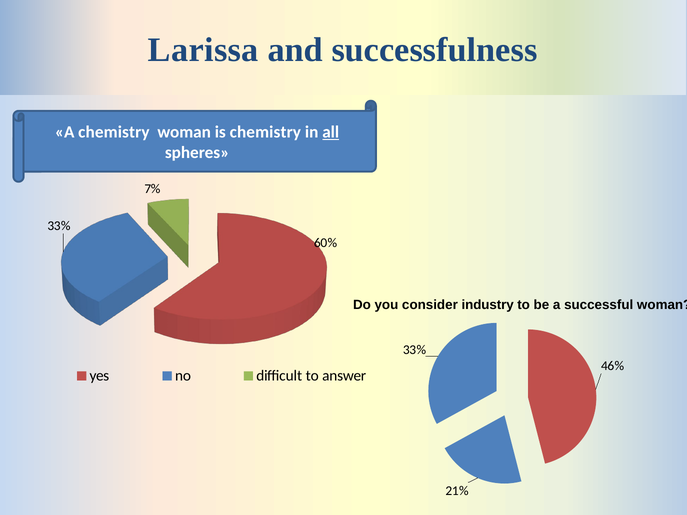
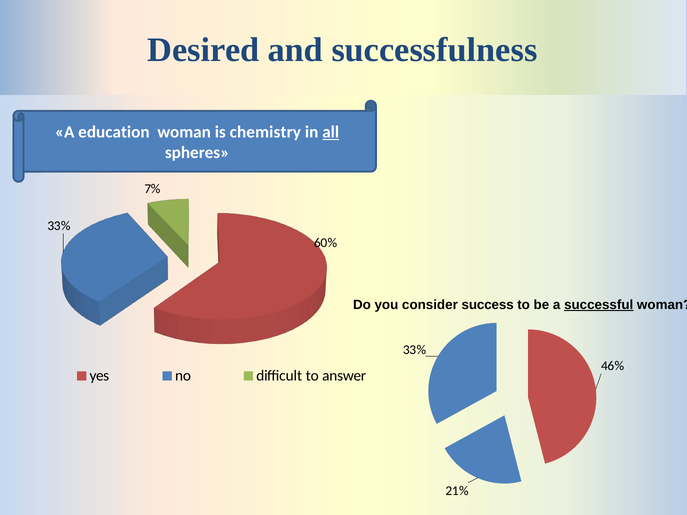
Larissa: Larissa -> Desired
A chemistry: chemistry -> education
industry: industry -> success
successful underline: none -> present
